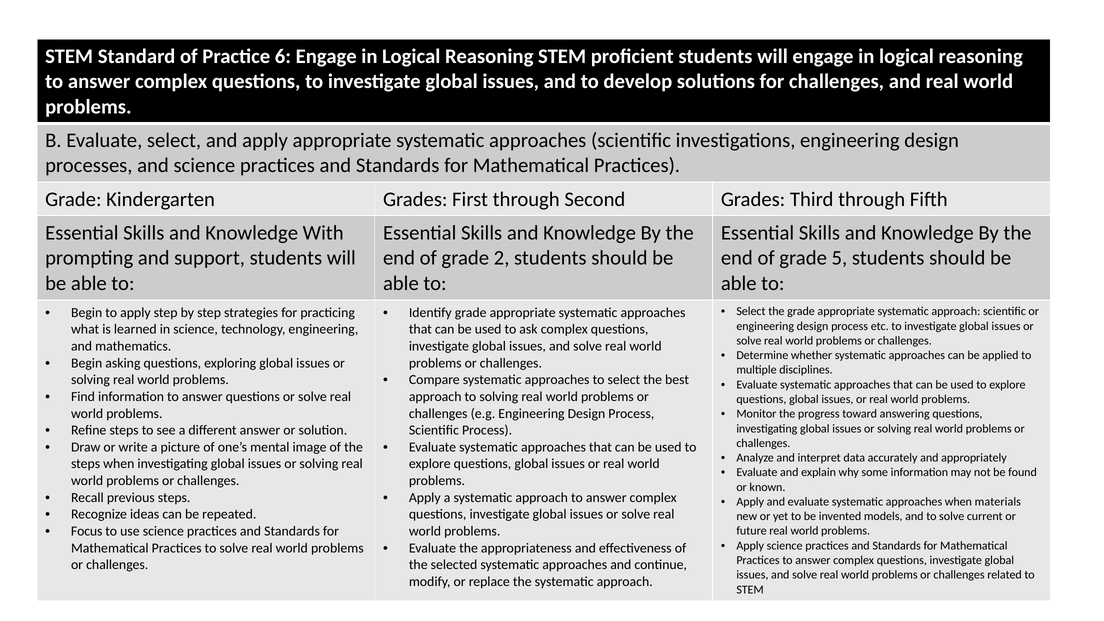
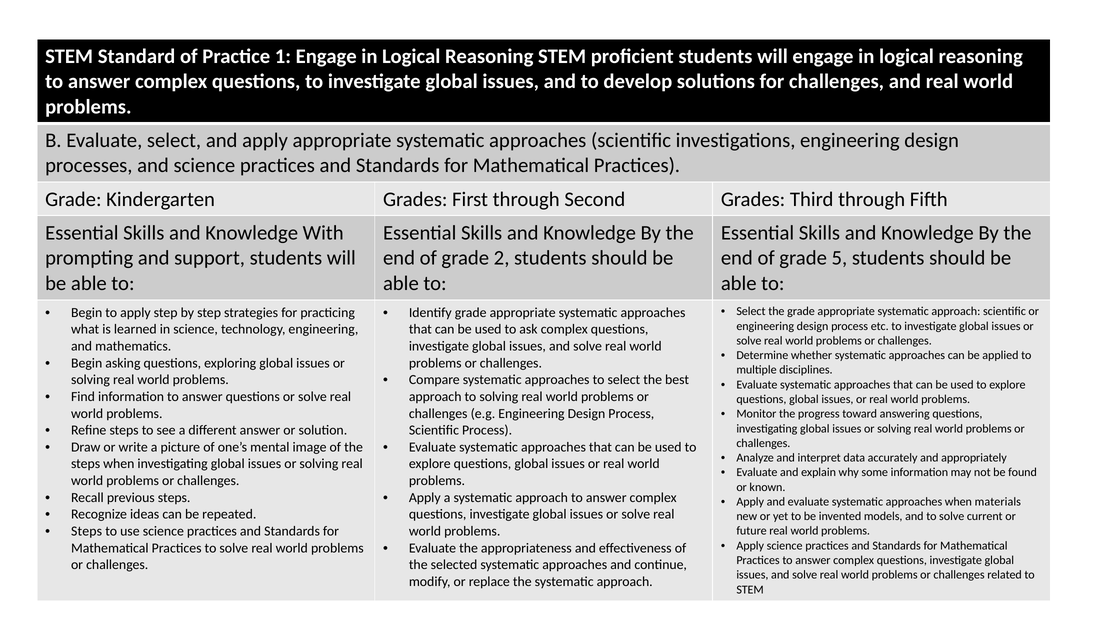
6: 6 -> 1
Focus at (87, 531): Focus -> Steps
